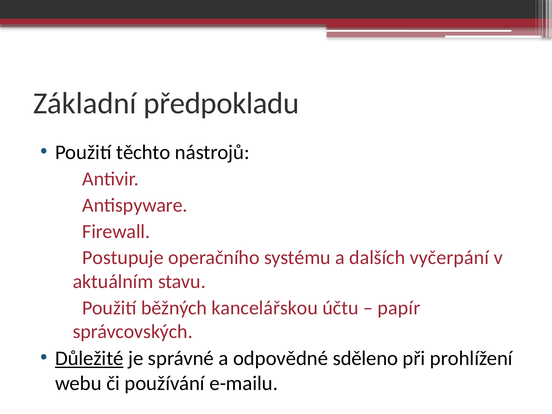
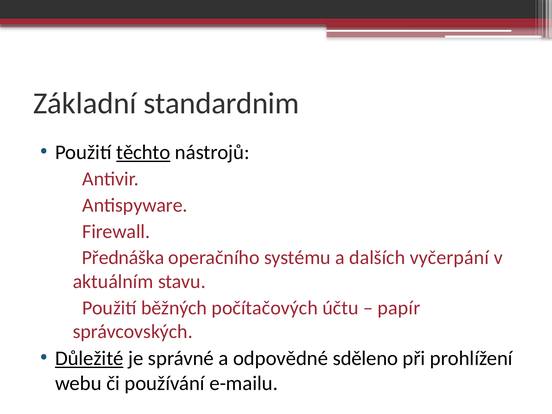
předpokladu: předpokladu -> standardnim
těchto underline: none -> present
Postupuje: Postupuje -> Přednáška
kancelářskou: kancelářskou -> počítačových
